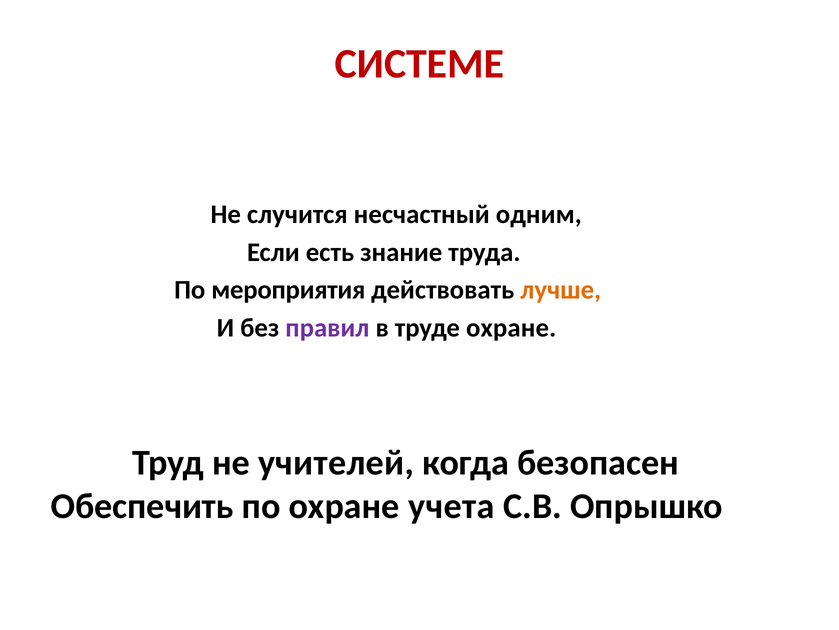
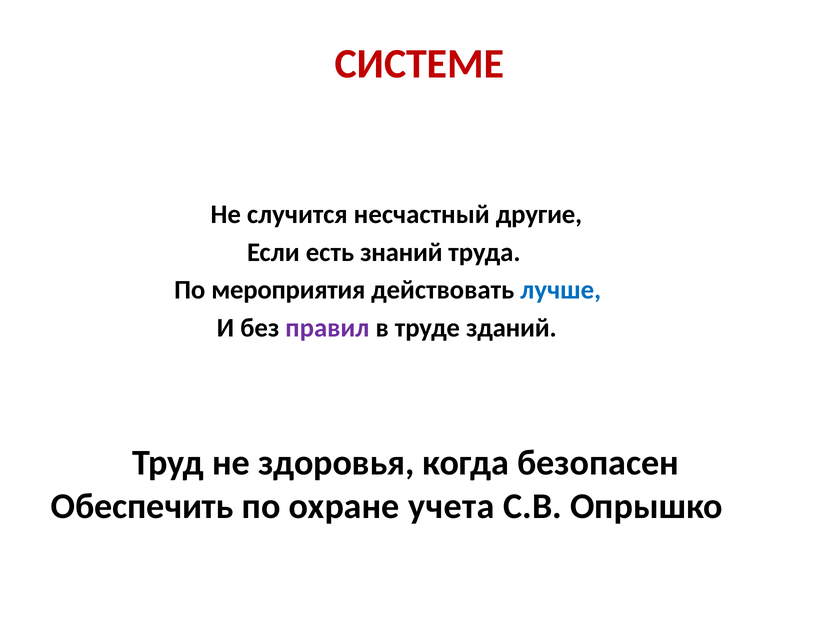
одним: одним -> другие
знание: знание -> знаний
лучше colour: orange -> blue
труде охране: охране -> зданий
учителей: учителей -> здоровья
